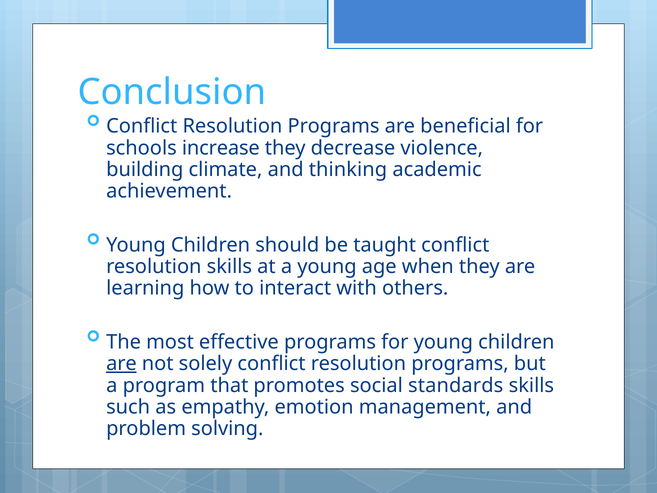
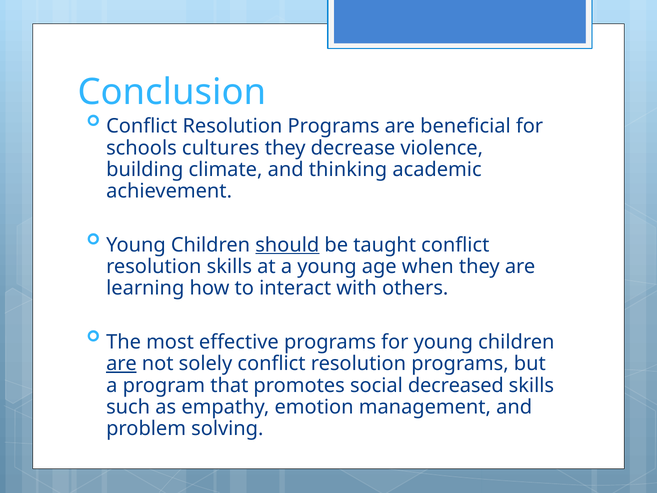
increase: increase -> cultures
should underline: none -> present
standards: standards -> decreased
